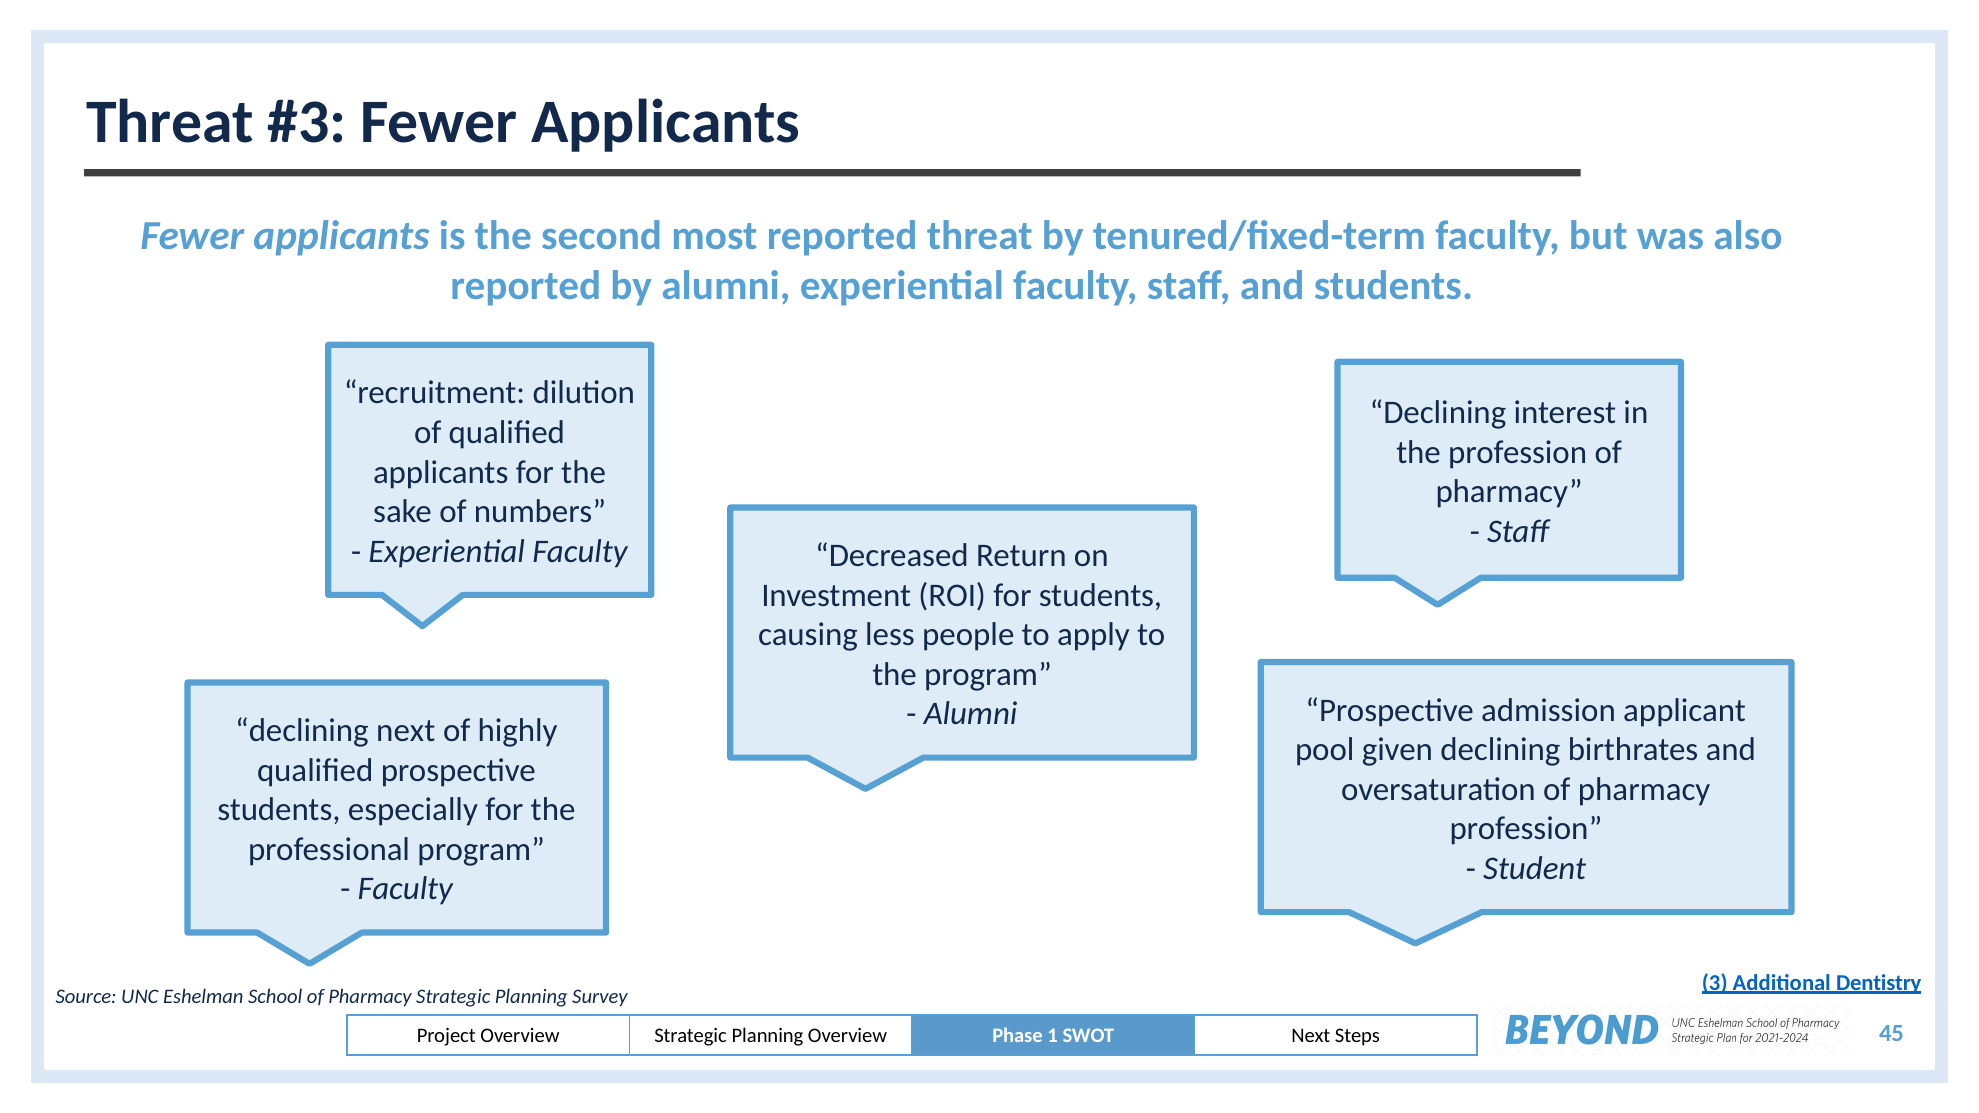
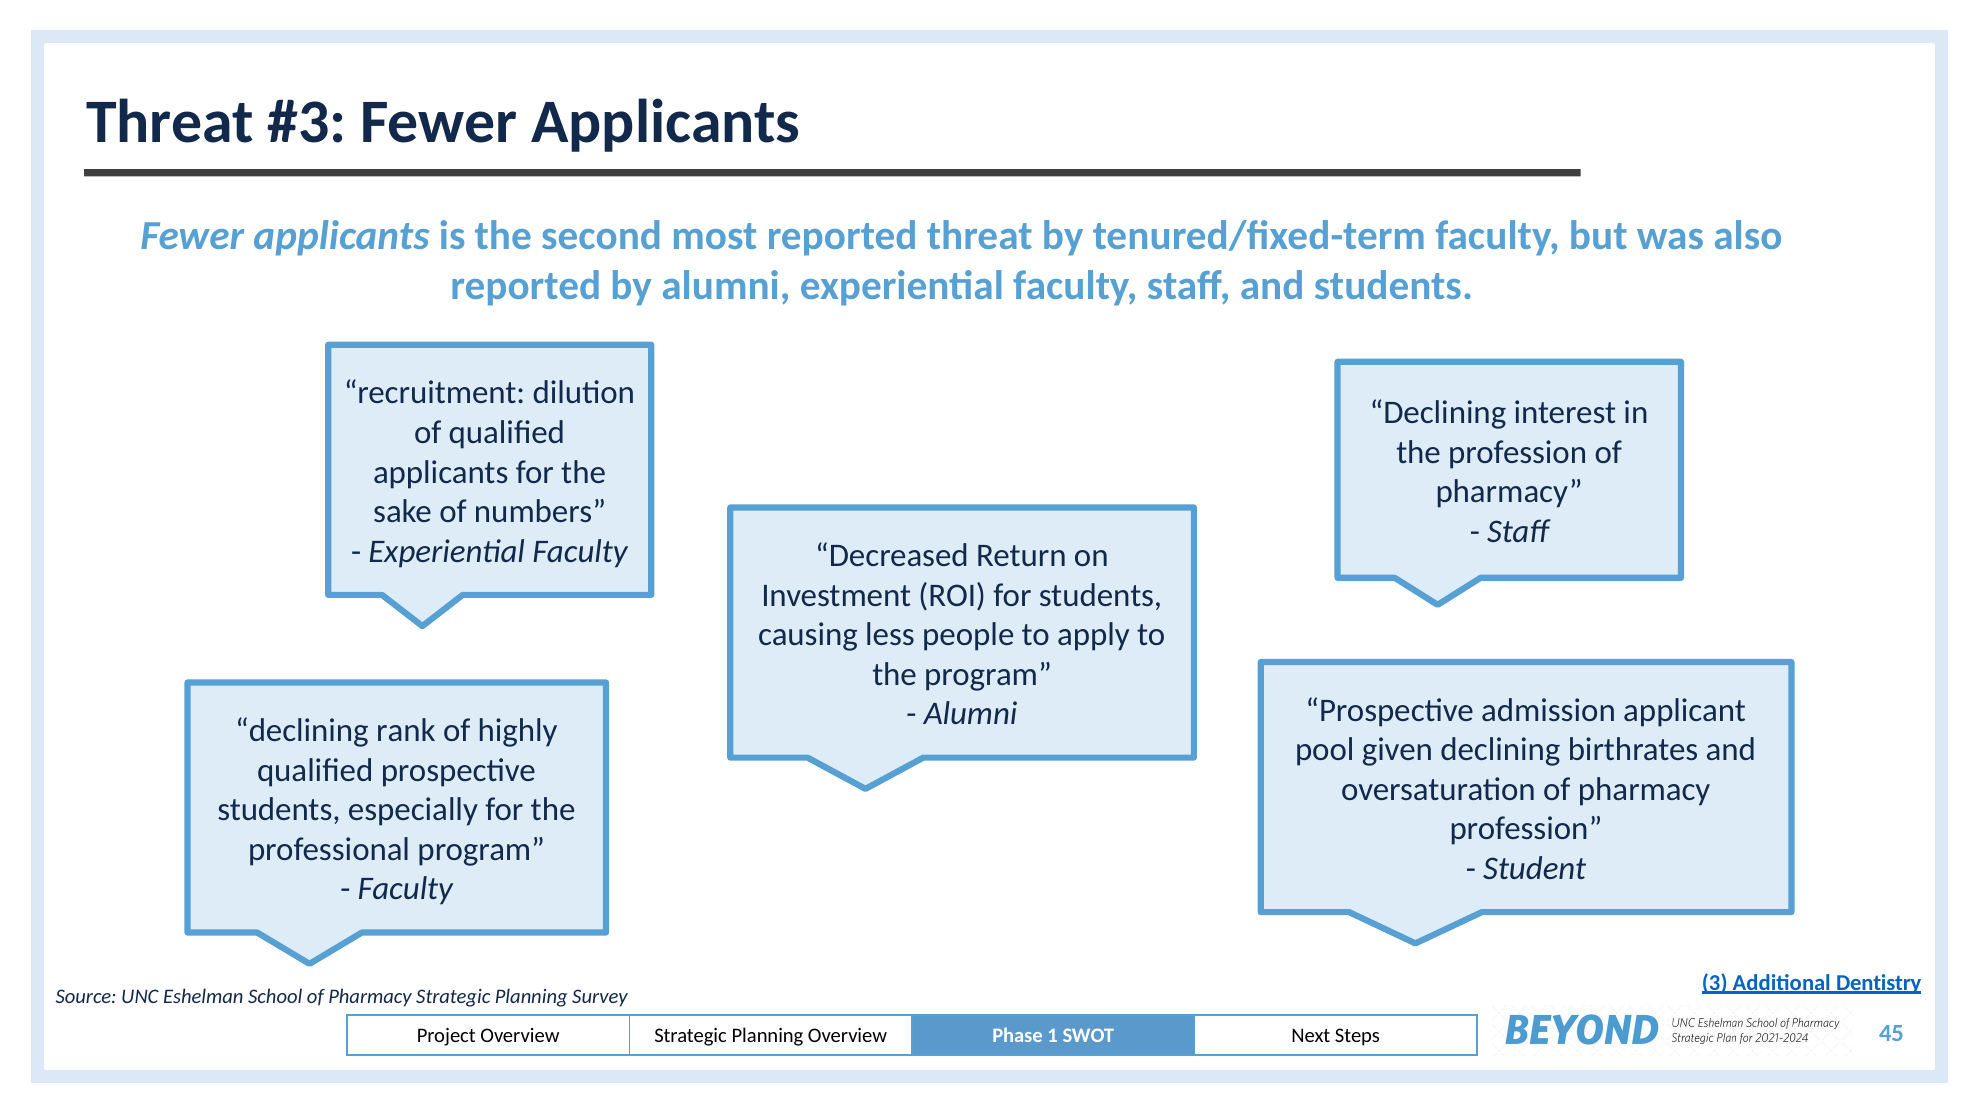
declining next: next -> rank
